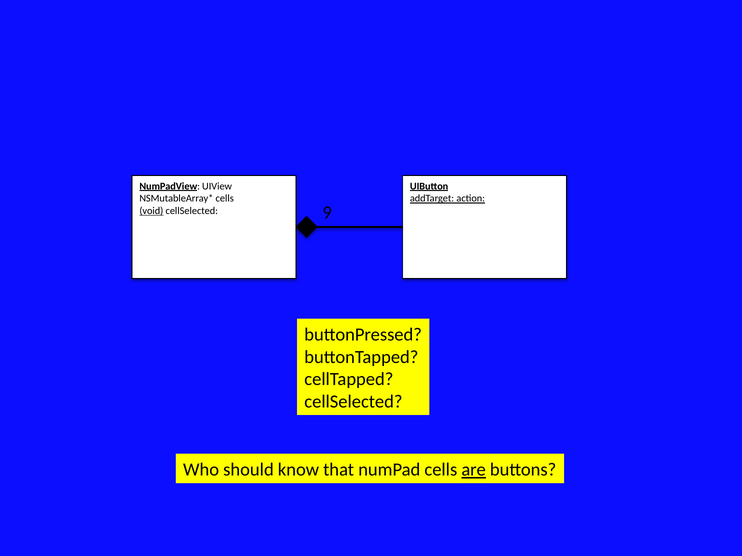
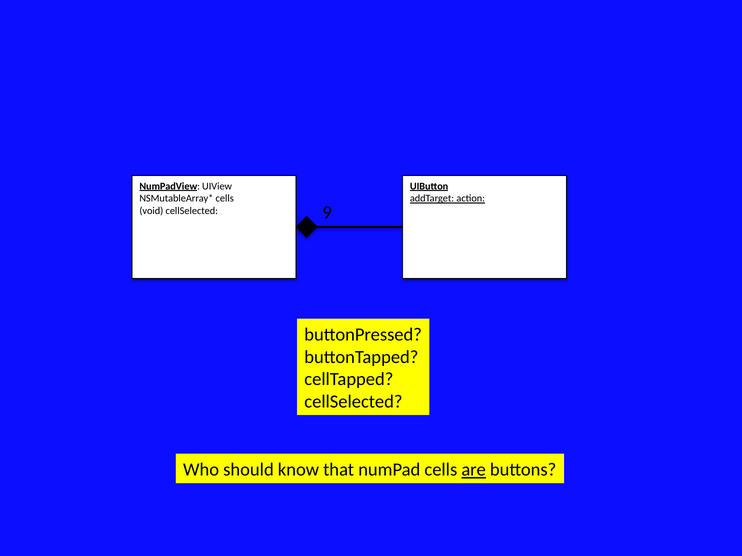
void underline: present -> none
